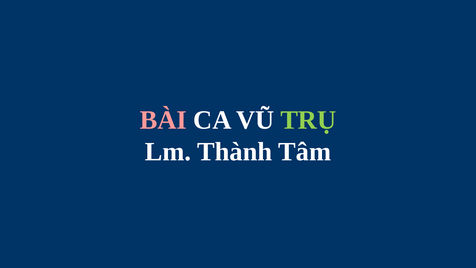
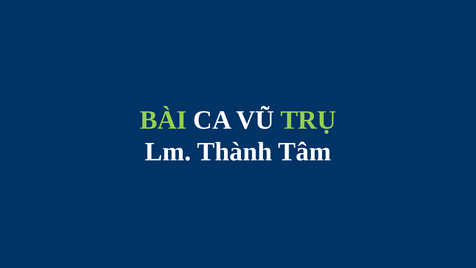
BÀI colour: pink -> light green
